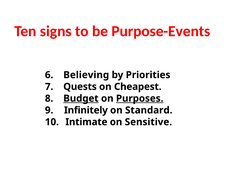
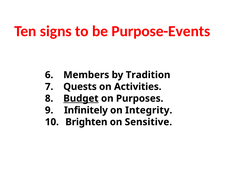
Believing: Believing -> Members
Priorities: Priorities -> Tradition
Cheapest: Cheapest -> Activities
Purposes underline: present -> none
Standard: Standard -> Integrity
Intimate: Intimate -> Brighten
